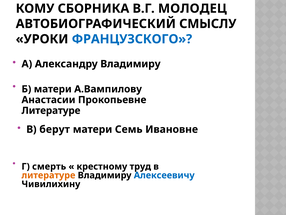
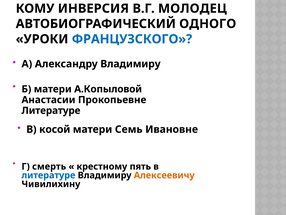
СБОРНИКА: СБОРНИКА -> ИНВЕРСИЯ
СМЫСЛУ: СМЫСЛУ -> ОДНОГО
А.Вампилову: А.Вампилову -> А.Копыловой
берут: берут -> косой
труд: труд -> пять
литературе at (48, 175) colour: orange -> blue
Алексеевичу colour: blue -> orange
